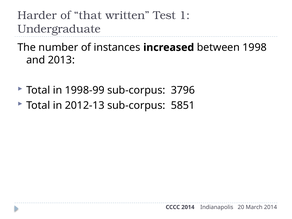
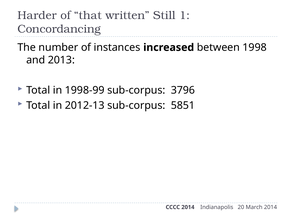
Test: Test -> Still
Undergraduate: Undergraduate -> Concordancing
